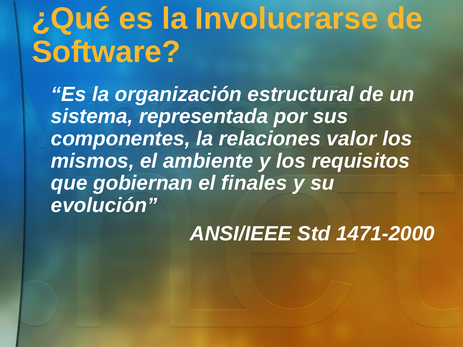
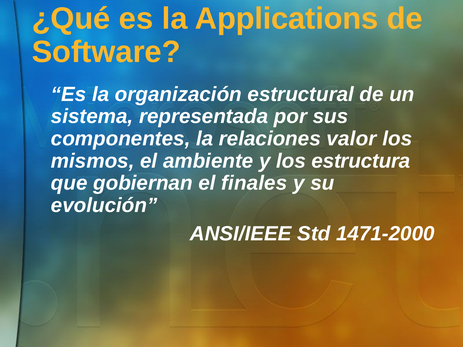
Involucrarse: Involucrarse -> Applications
requisitos: requisitos -> estructura
